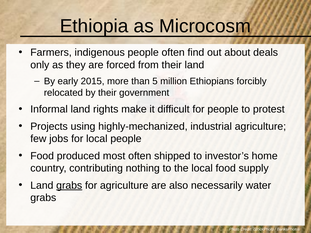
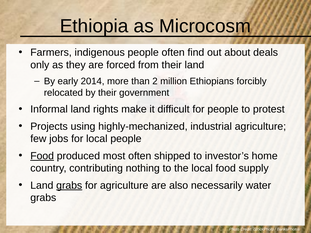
2015: 2015 -> 2014
5: 5 -> 2
Food at (42, 156) underline: none -> present
